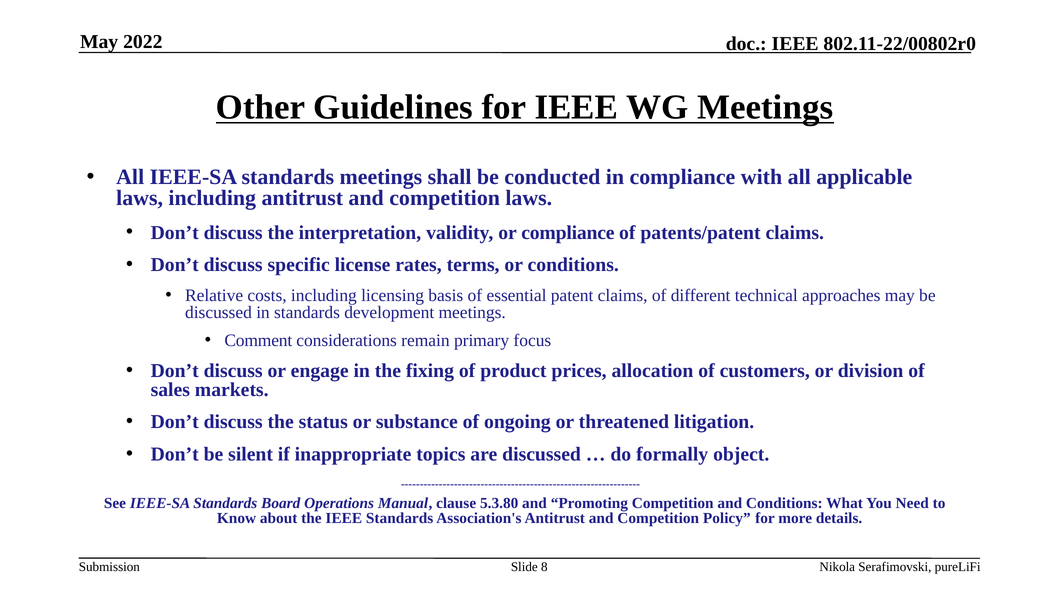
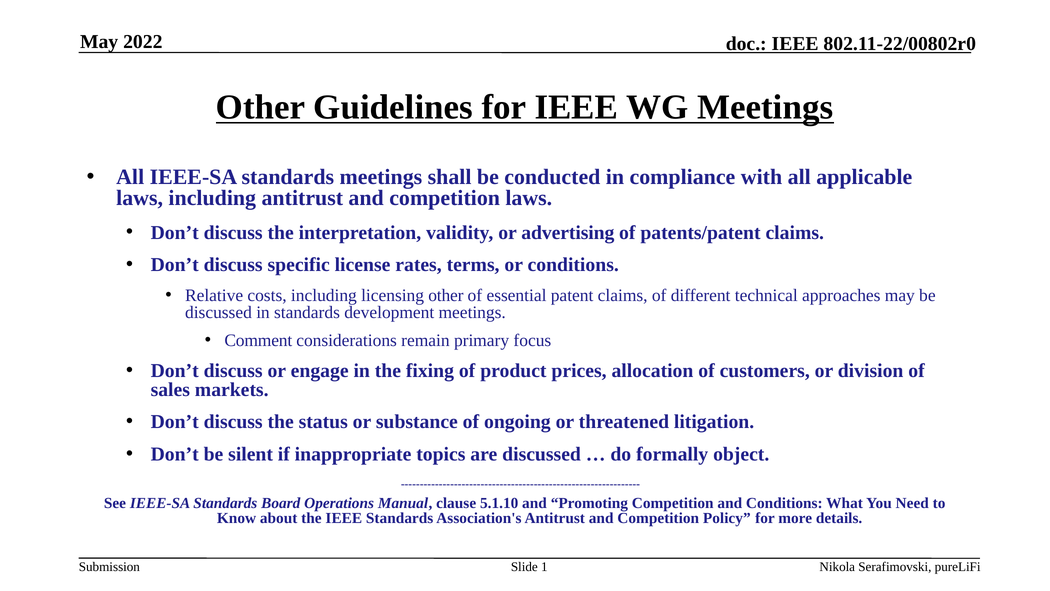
or compliance: compliance -> advertising
licensing basis: basis -> other
5.3.80: 5.3.80 -> 5.1.10
8: 8 -> 1
